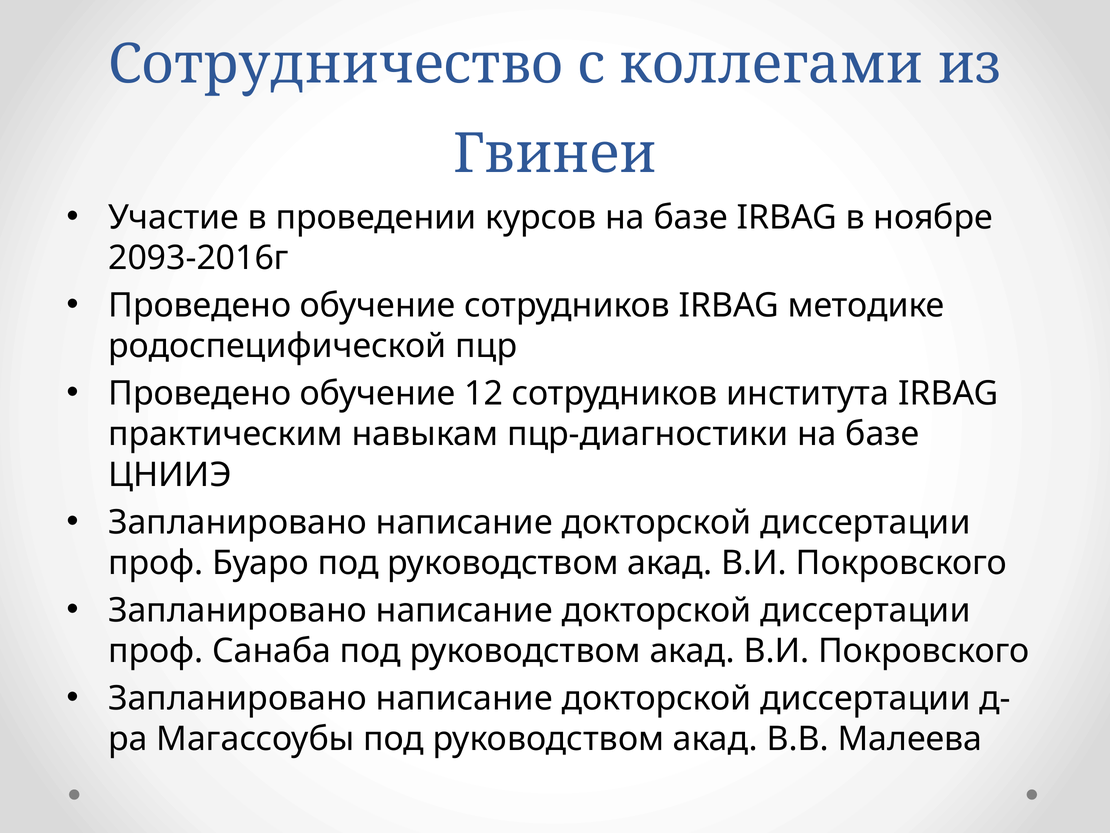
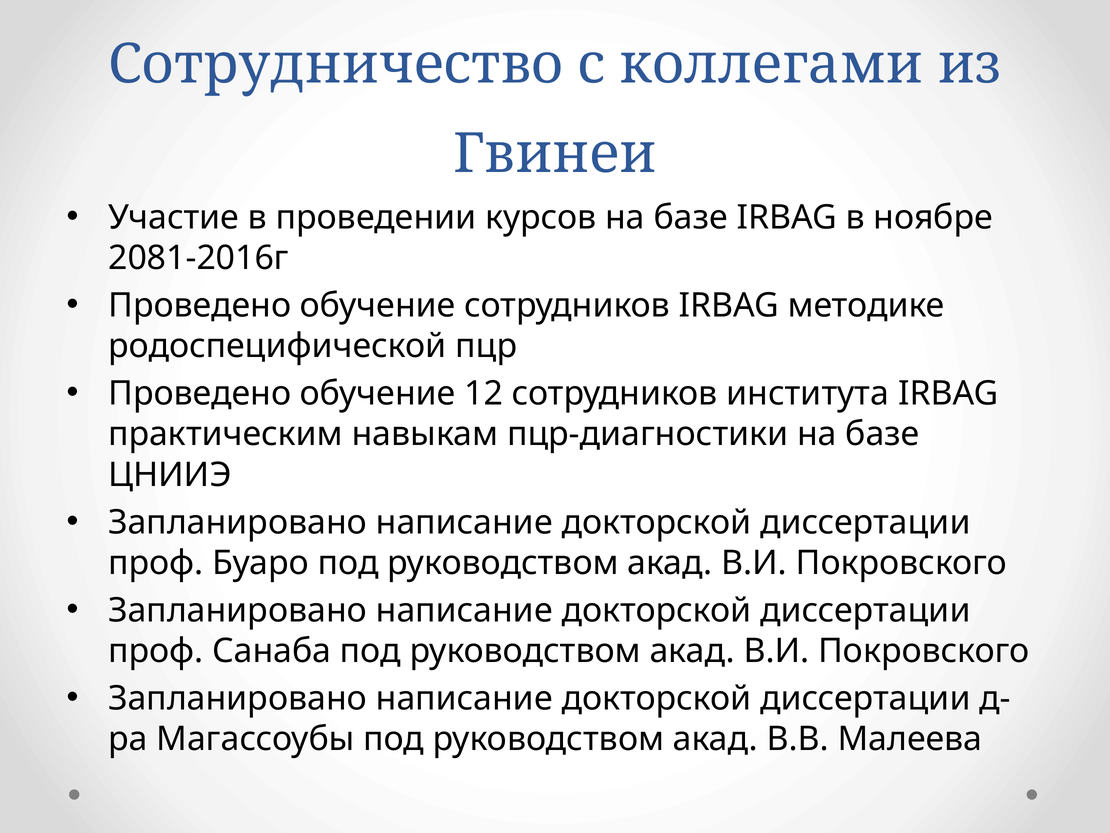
2093-2016г: 2093-2016г -> 2081-2016г
